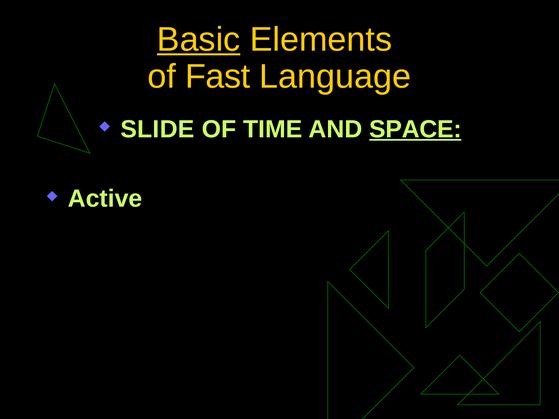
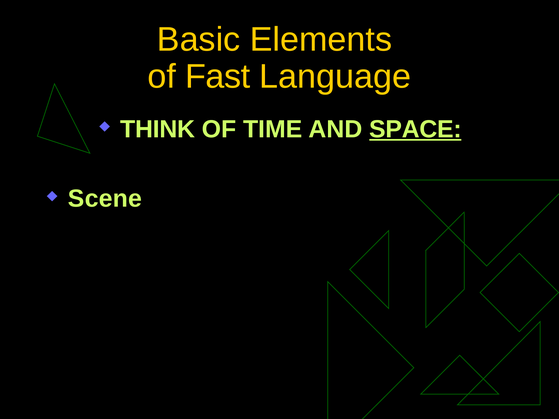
Basic underline: present -> none
SLIDE: SLIDE -> THINK
Active: Active -> Scene
